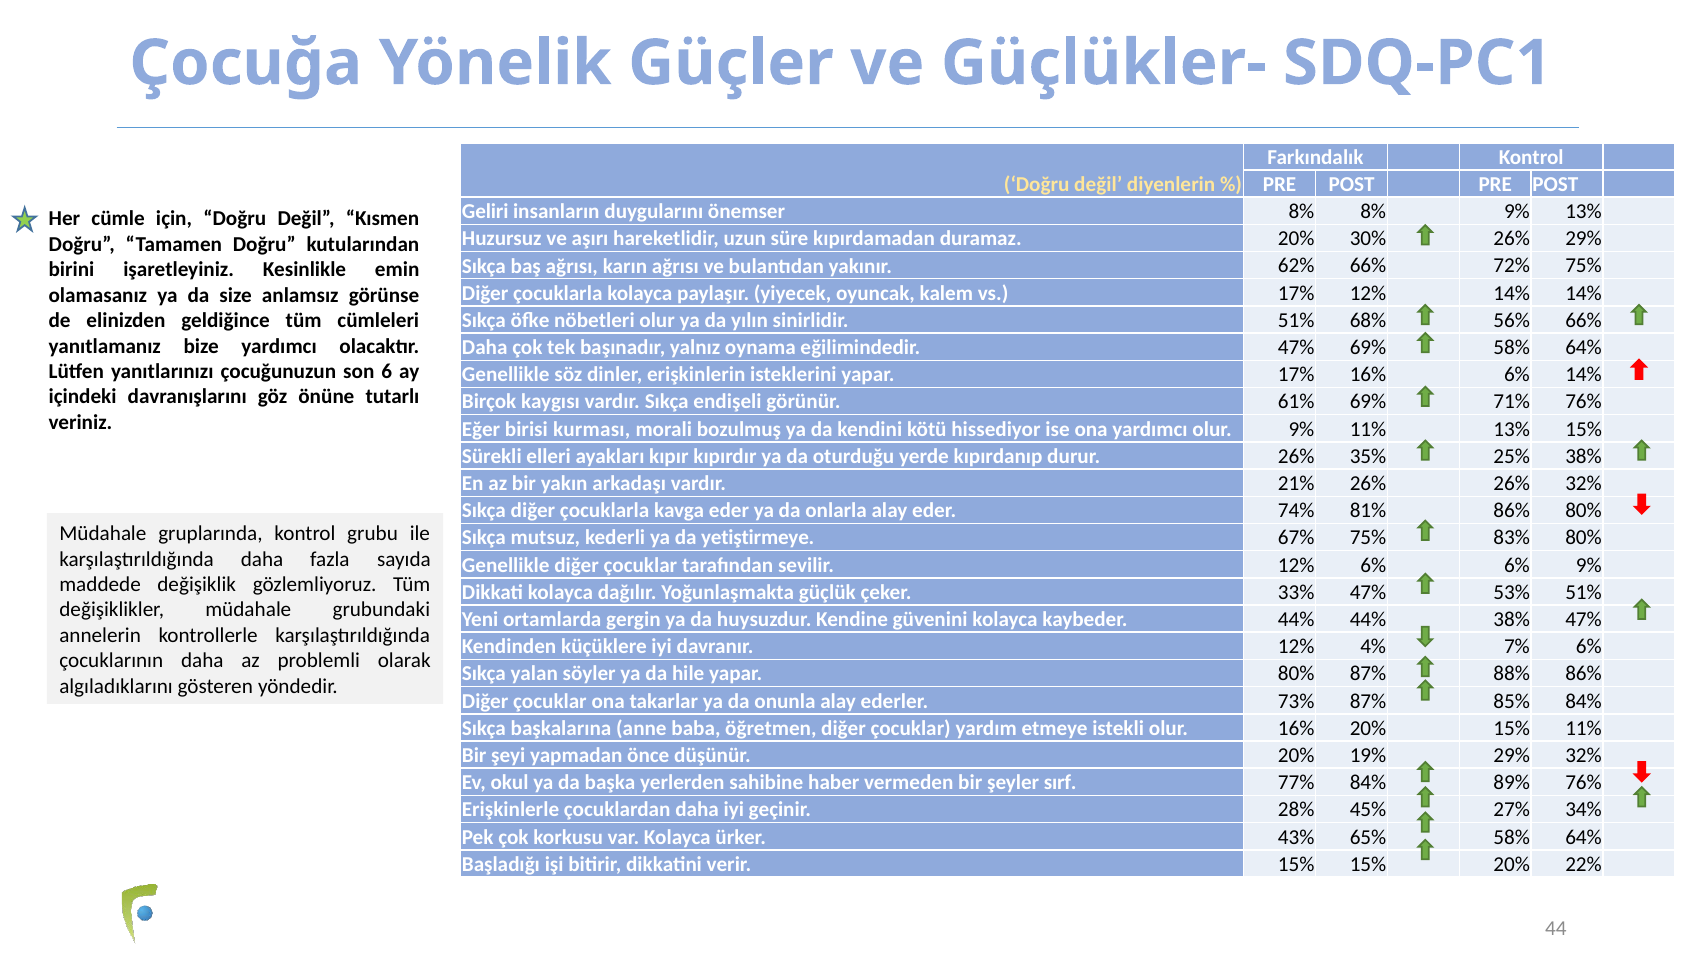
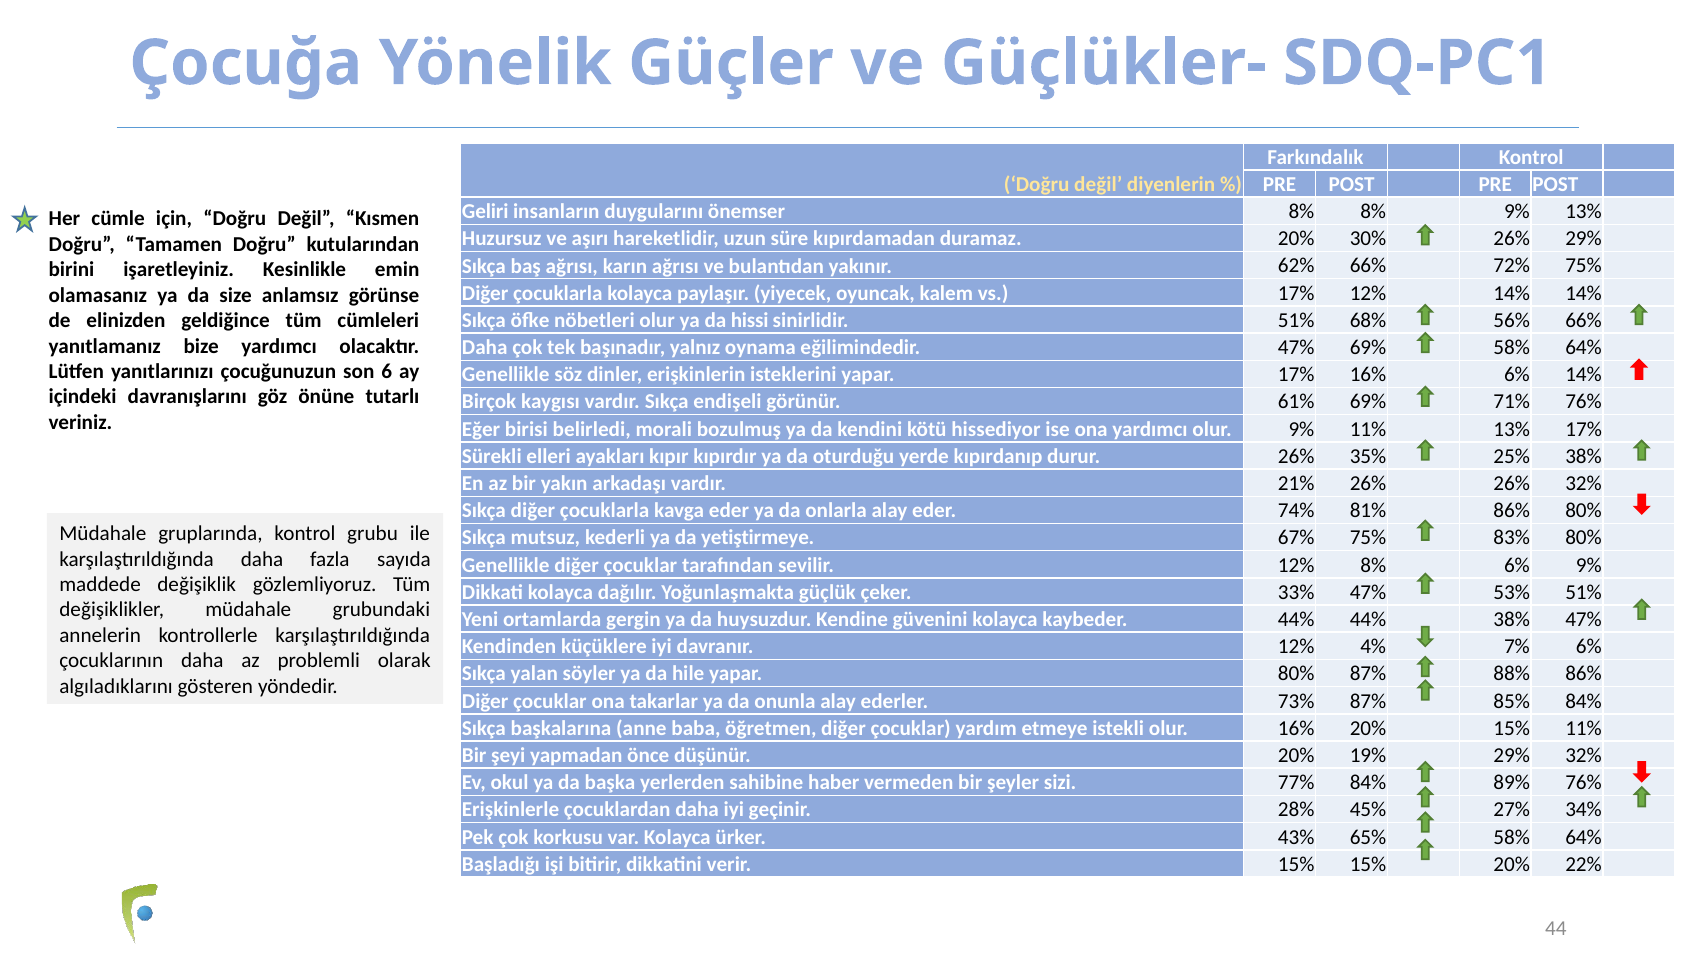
yılın: yılın -> hissi
kurması: kurması -> belirledi
13% 15%: 15% -> 17%
12% 6%: 6% -> 8%
sırf: sırf -> sizi
